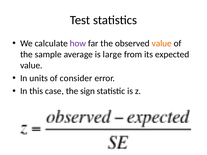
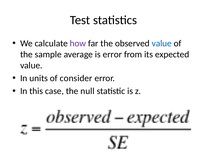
value at (162, 43) colour: orange -> blue
is large: large -> error
sign: sign -> null
